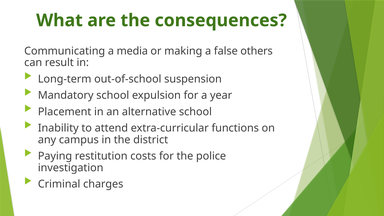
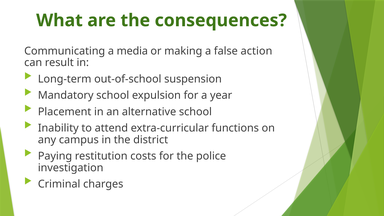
others: others -> action
